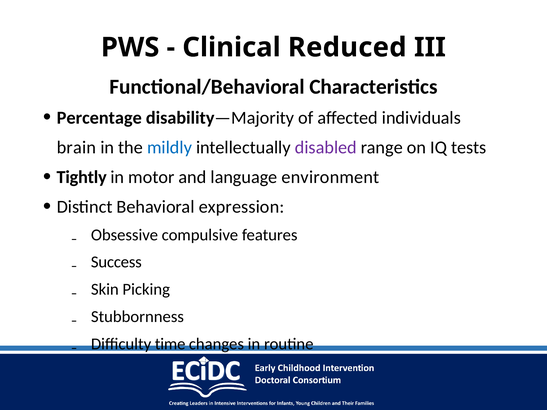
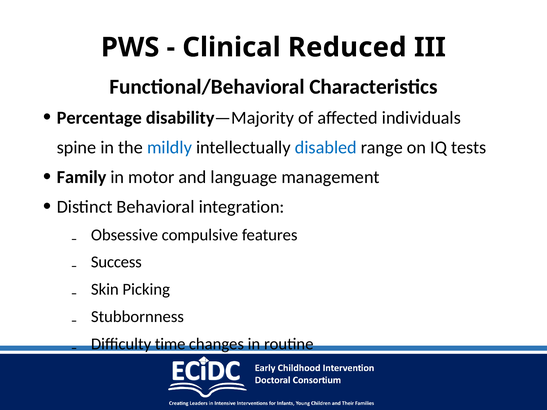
brain: brain -> spine
disabled colour: purple -> blue
Tightly: Tightly -> Family
environment: environment -> management
expression: expression -> integration
